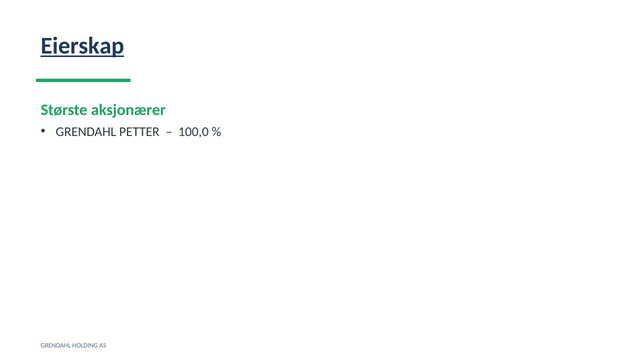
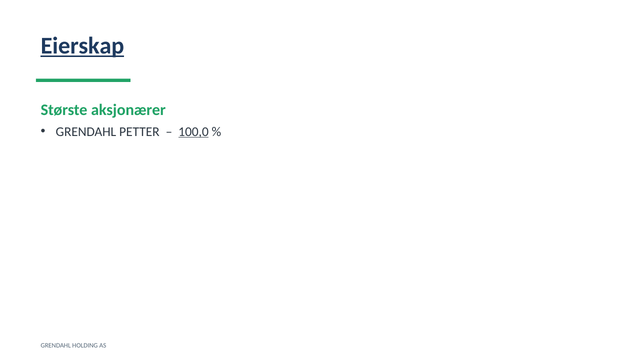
100,0 underline: none -> present
